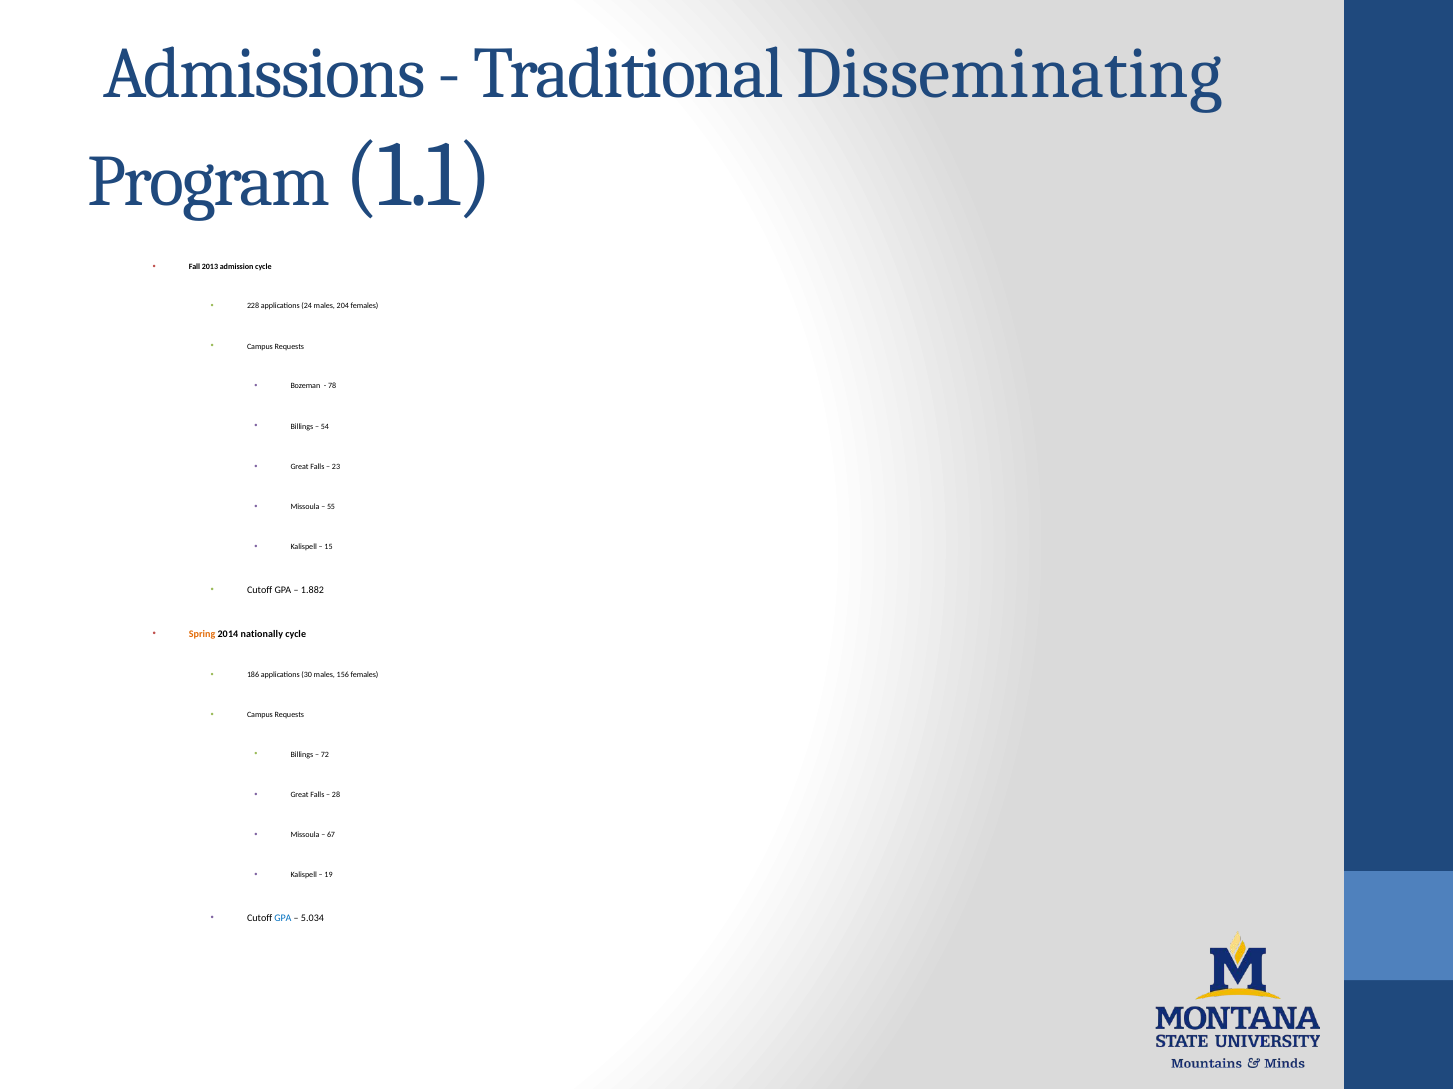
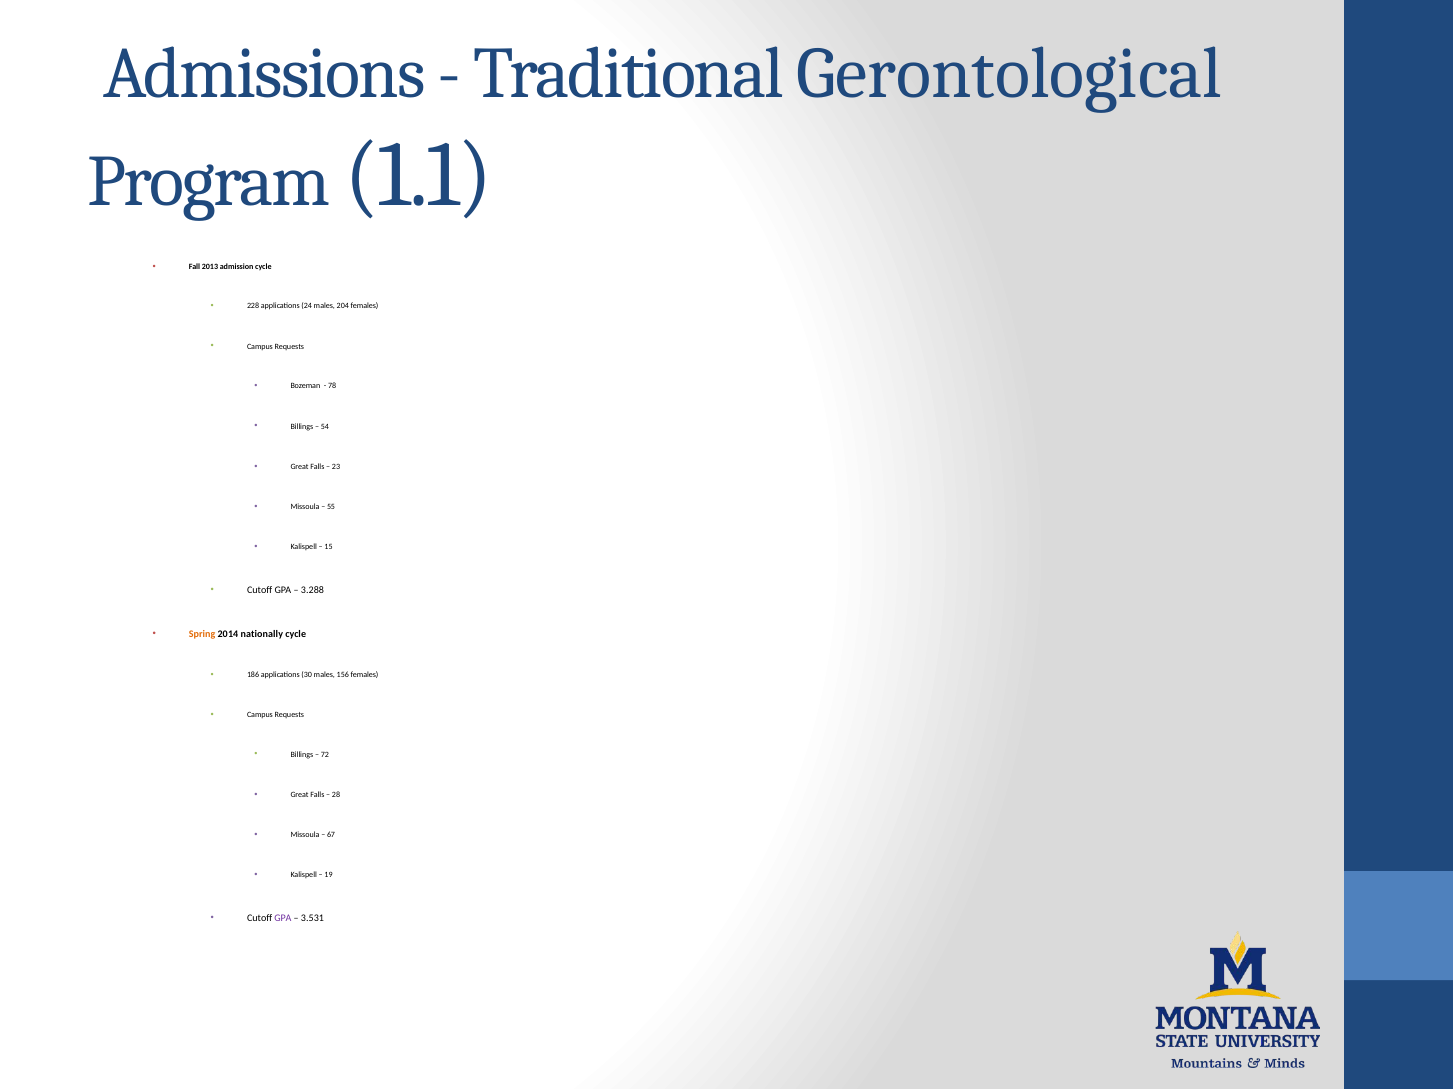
Disseminating: Disseminating -> Gerontological
1.882: 1.882 -> 3.288
GPA at (283, 918) colour: blue -> purple
5.034: 5.034 -> 3.531
